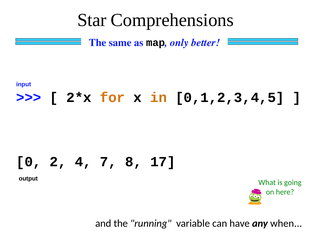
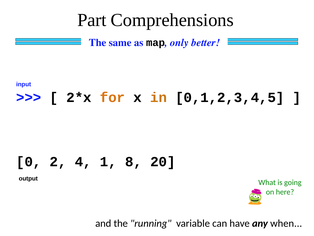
Star: Star -> Part
7: 7 -> 1
17: 17 -> 20
